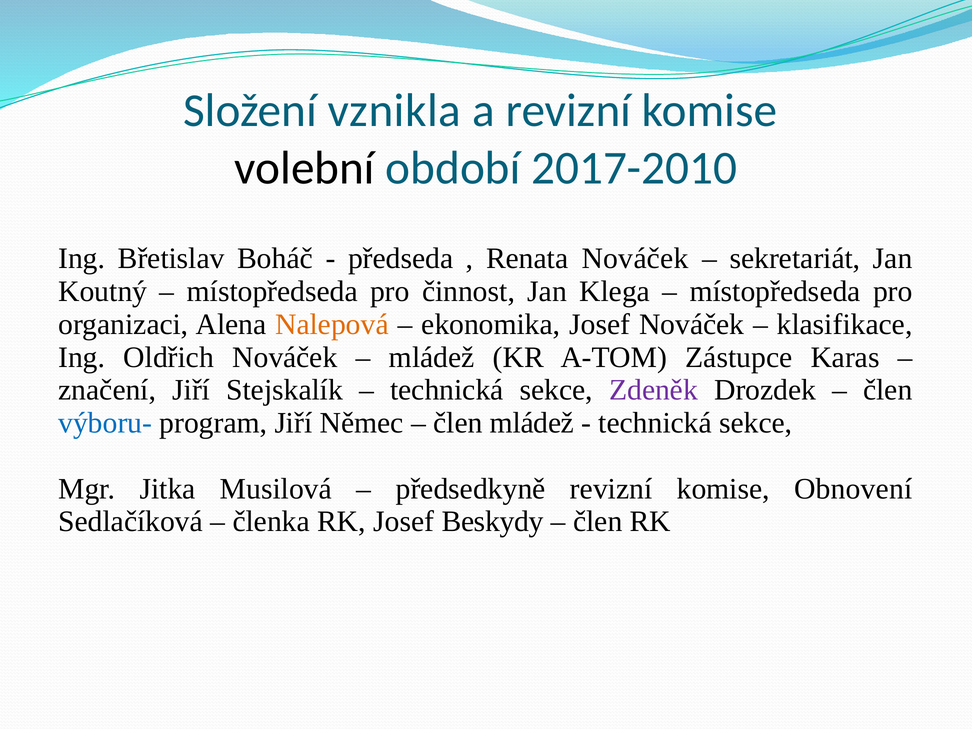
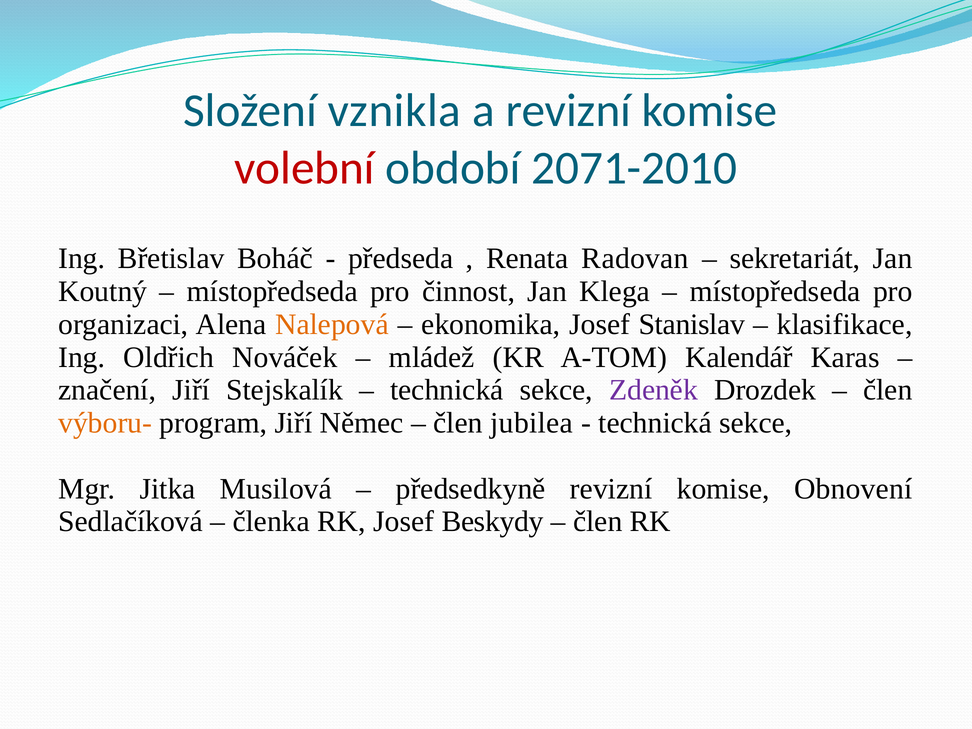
volební colour: black -> red
2017-2010: 2017-2010 -> 2071-2010
Renata Nováček: Nováček -> Radovan
Josef Nováček: Nováček -> Stanislav
Zástupce: Zástupce -> Kalendář
výboru- colour: blue -> orange
člen mládež: mládež -> jubilea
